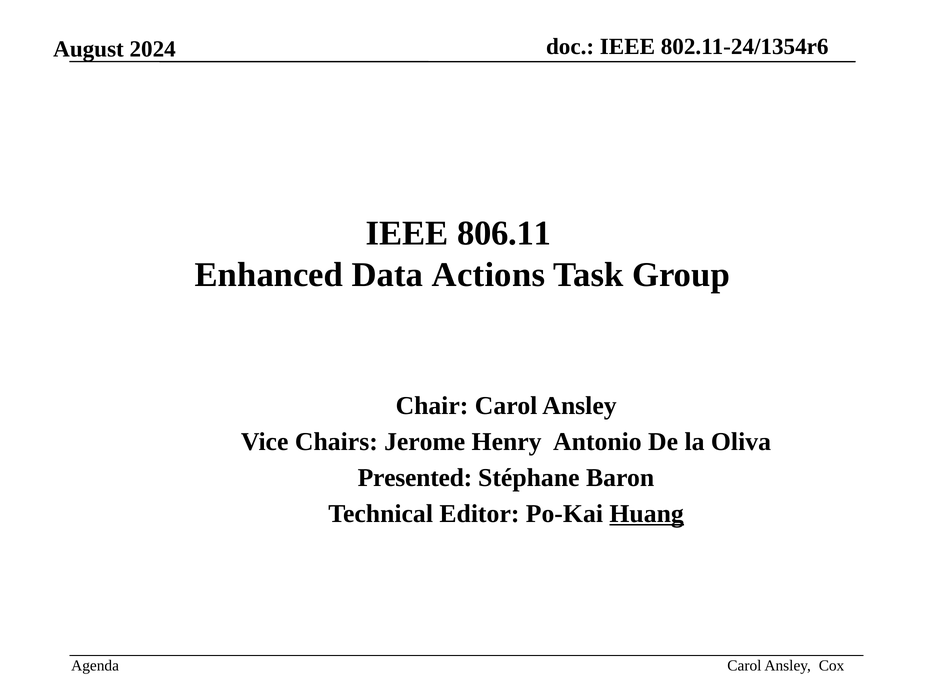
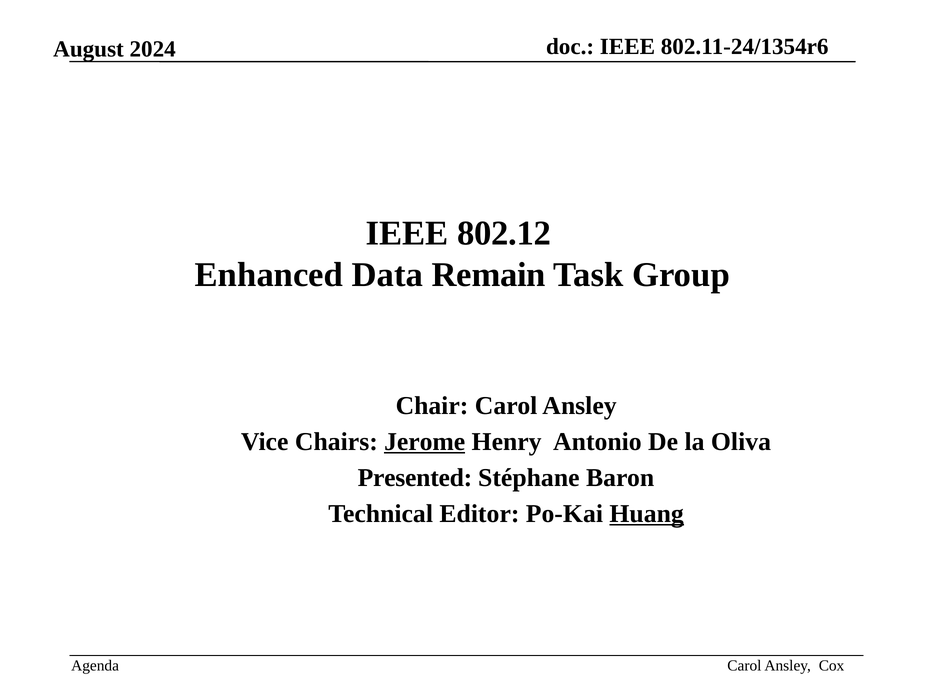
806.11: 806.11 -> 802.12
Actions: Actions -> Remain
Jerome underline: none -> present
